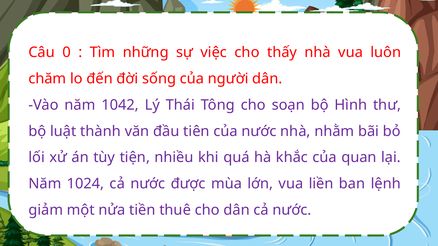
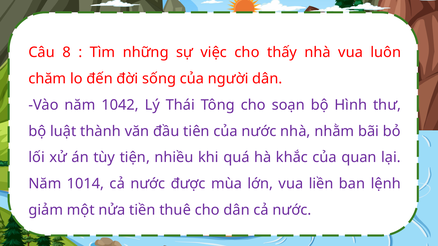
0: 0 -> 8
1024: 1024 -> 1014
